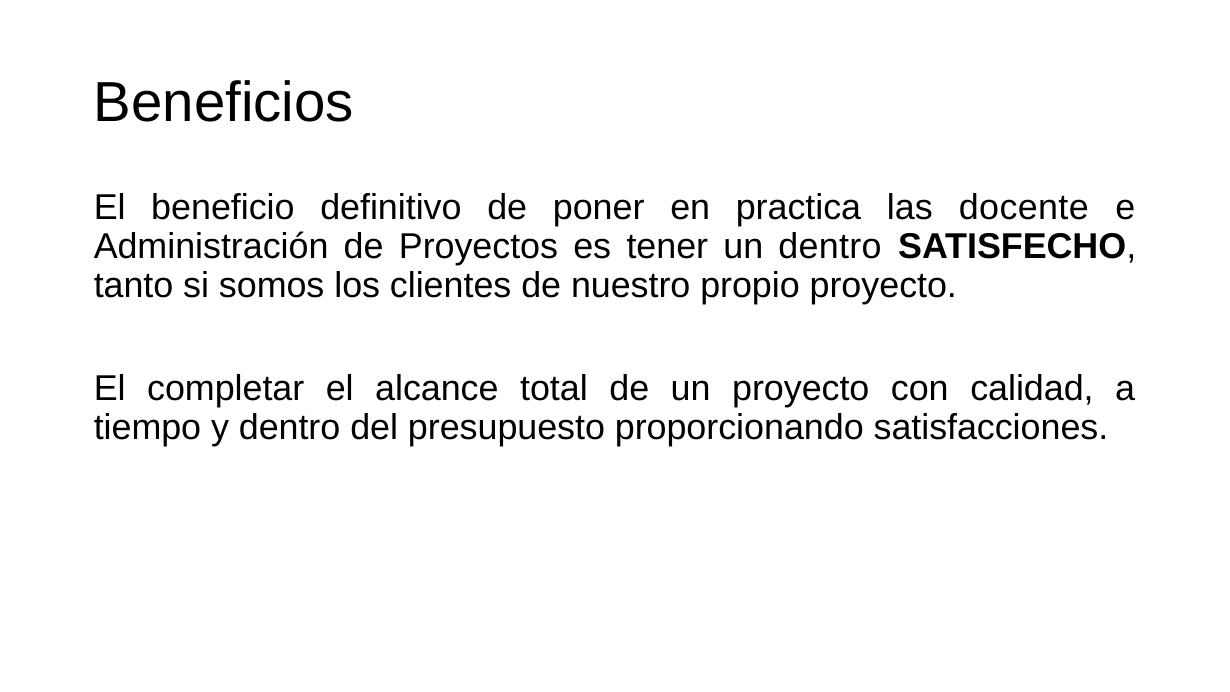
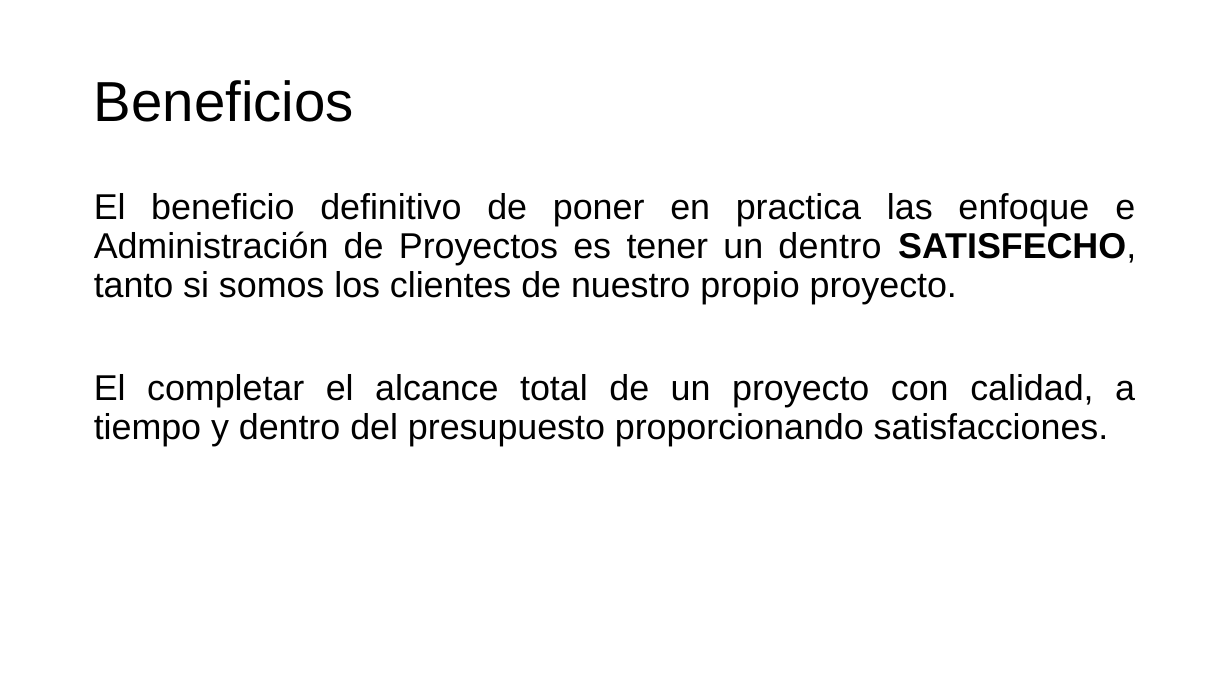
docente: docente -> enfoque
